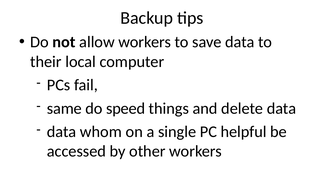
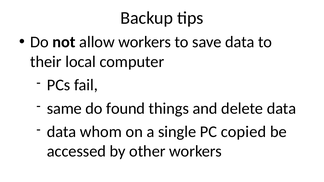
speed: speed -> found
helpful: helpful -> copied
